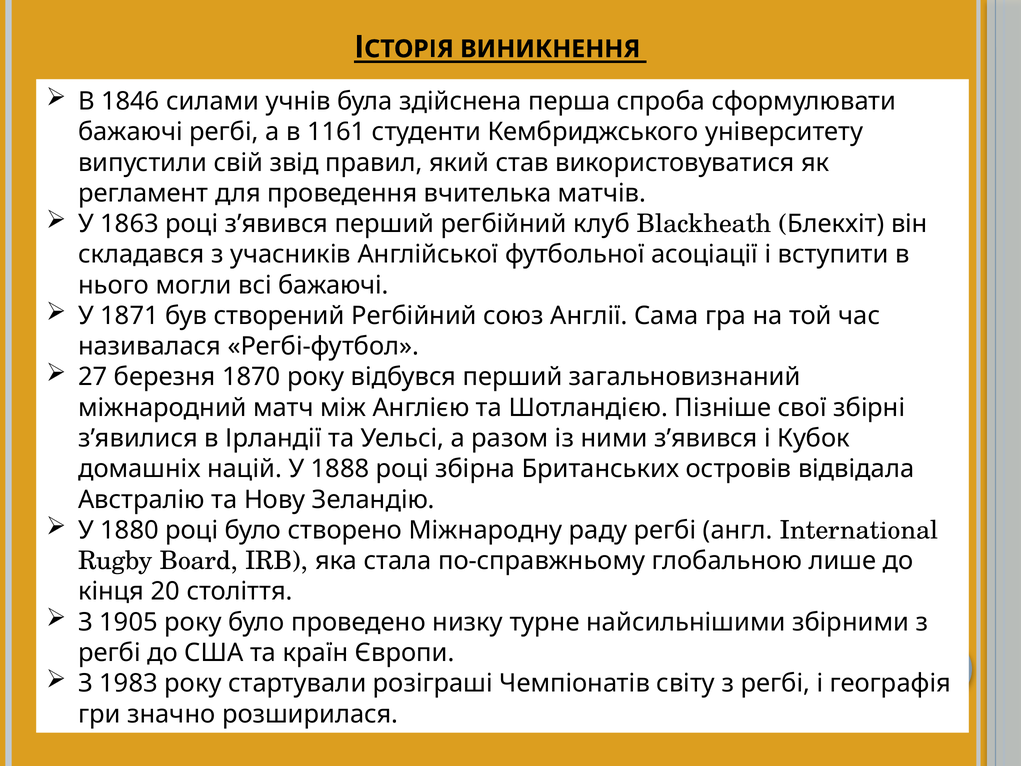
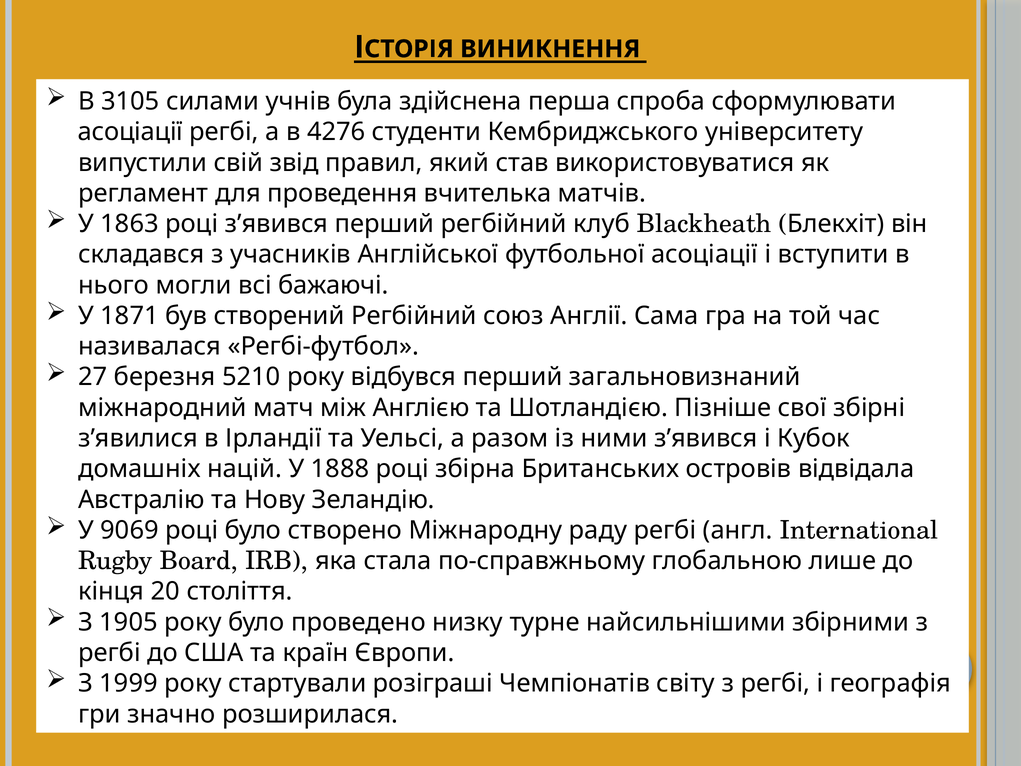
1846: 1846 -> 3105
бажаючі at (130, 132): бажаючі -> асоціації
1161: 1161 -> 4276
1870: 1870 -> 5210
1880: 1880 -> 9069
1983: 1983 -> 1999
